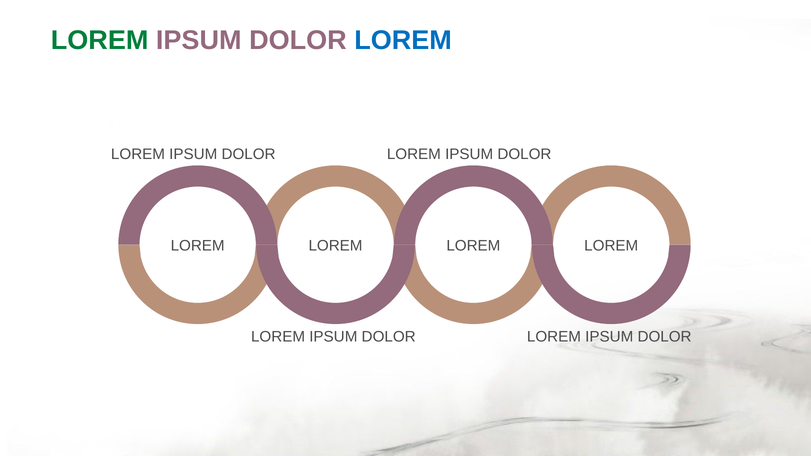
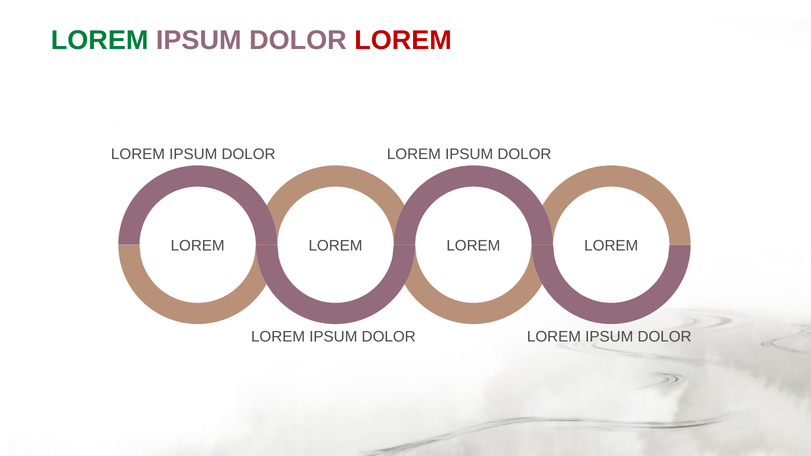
LOREM at (403, 41) colour: blue -> red
